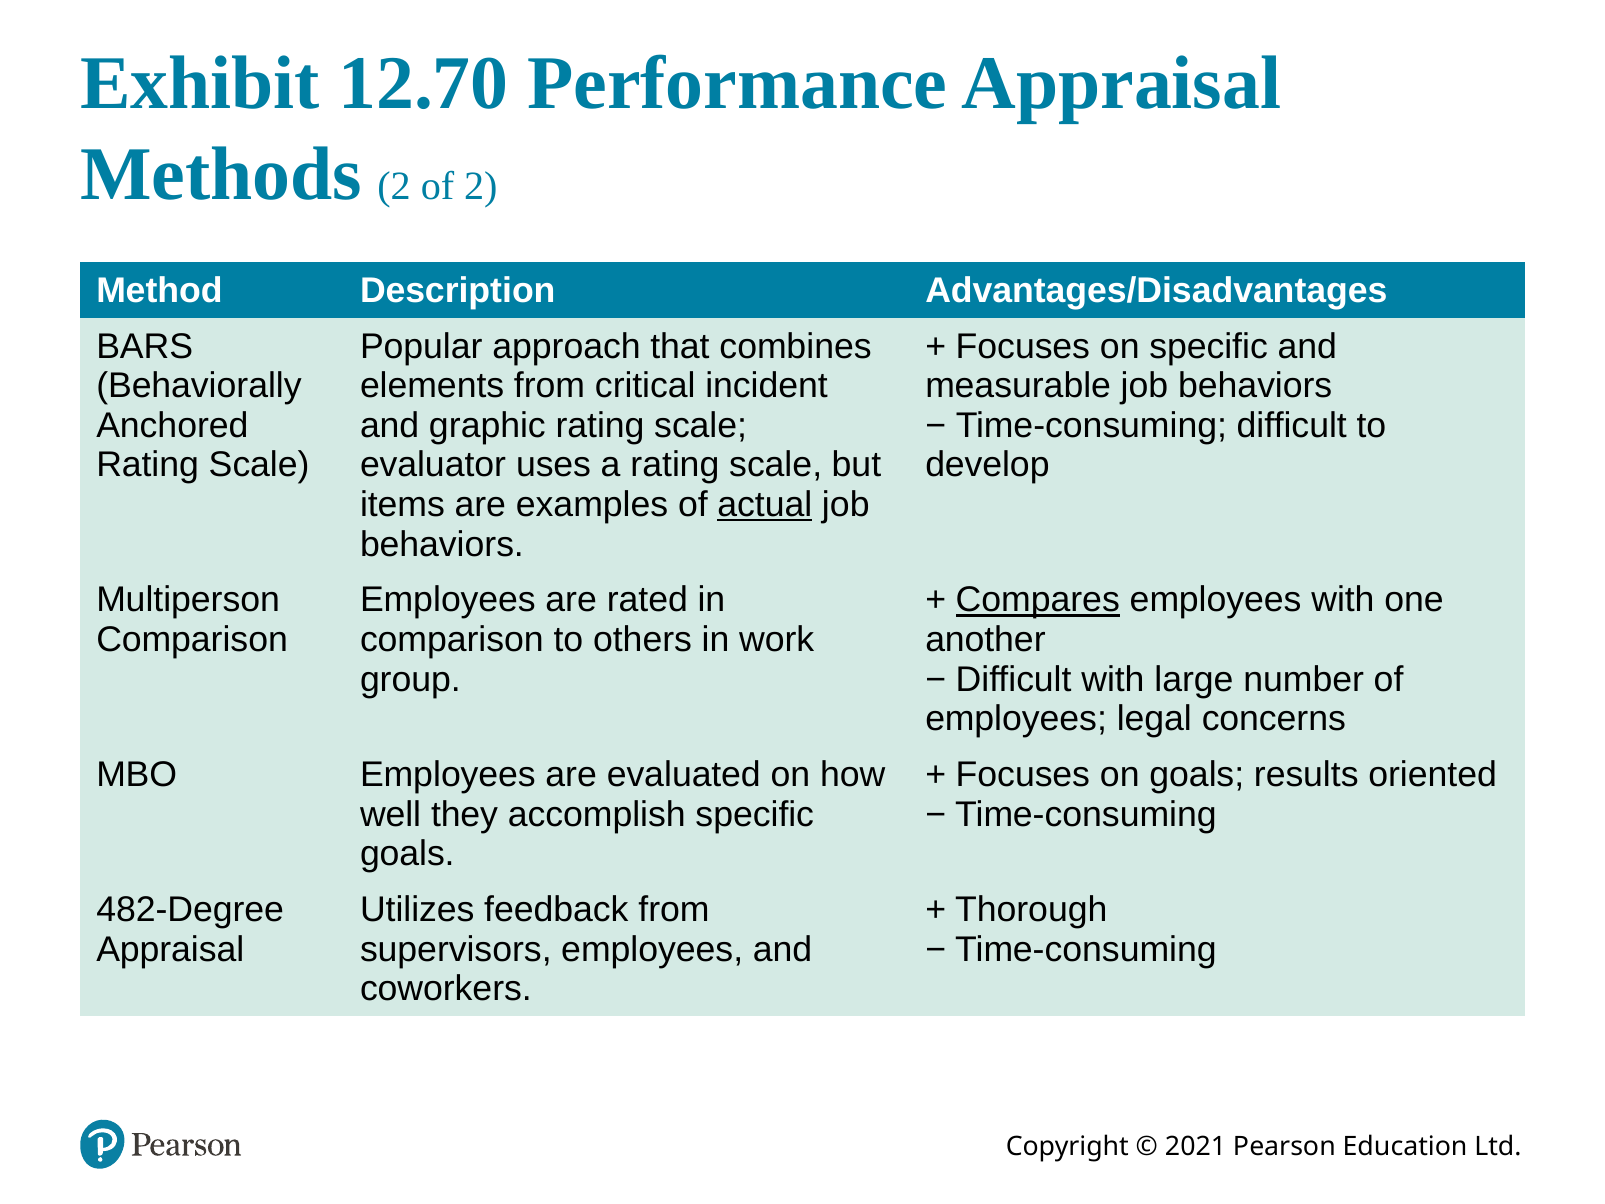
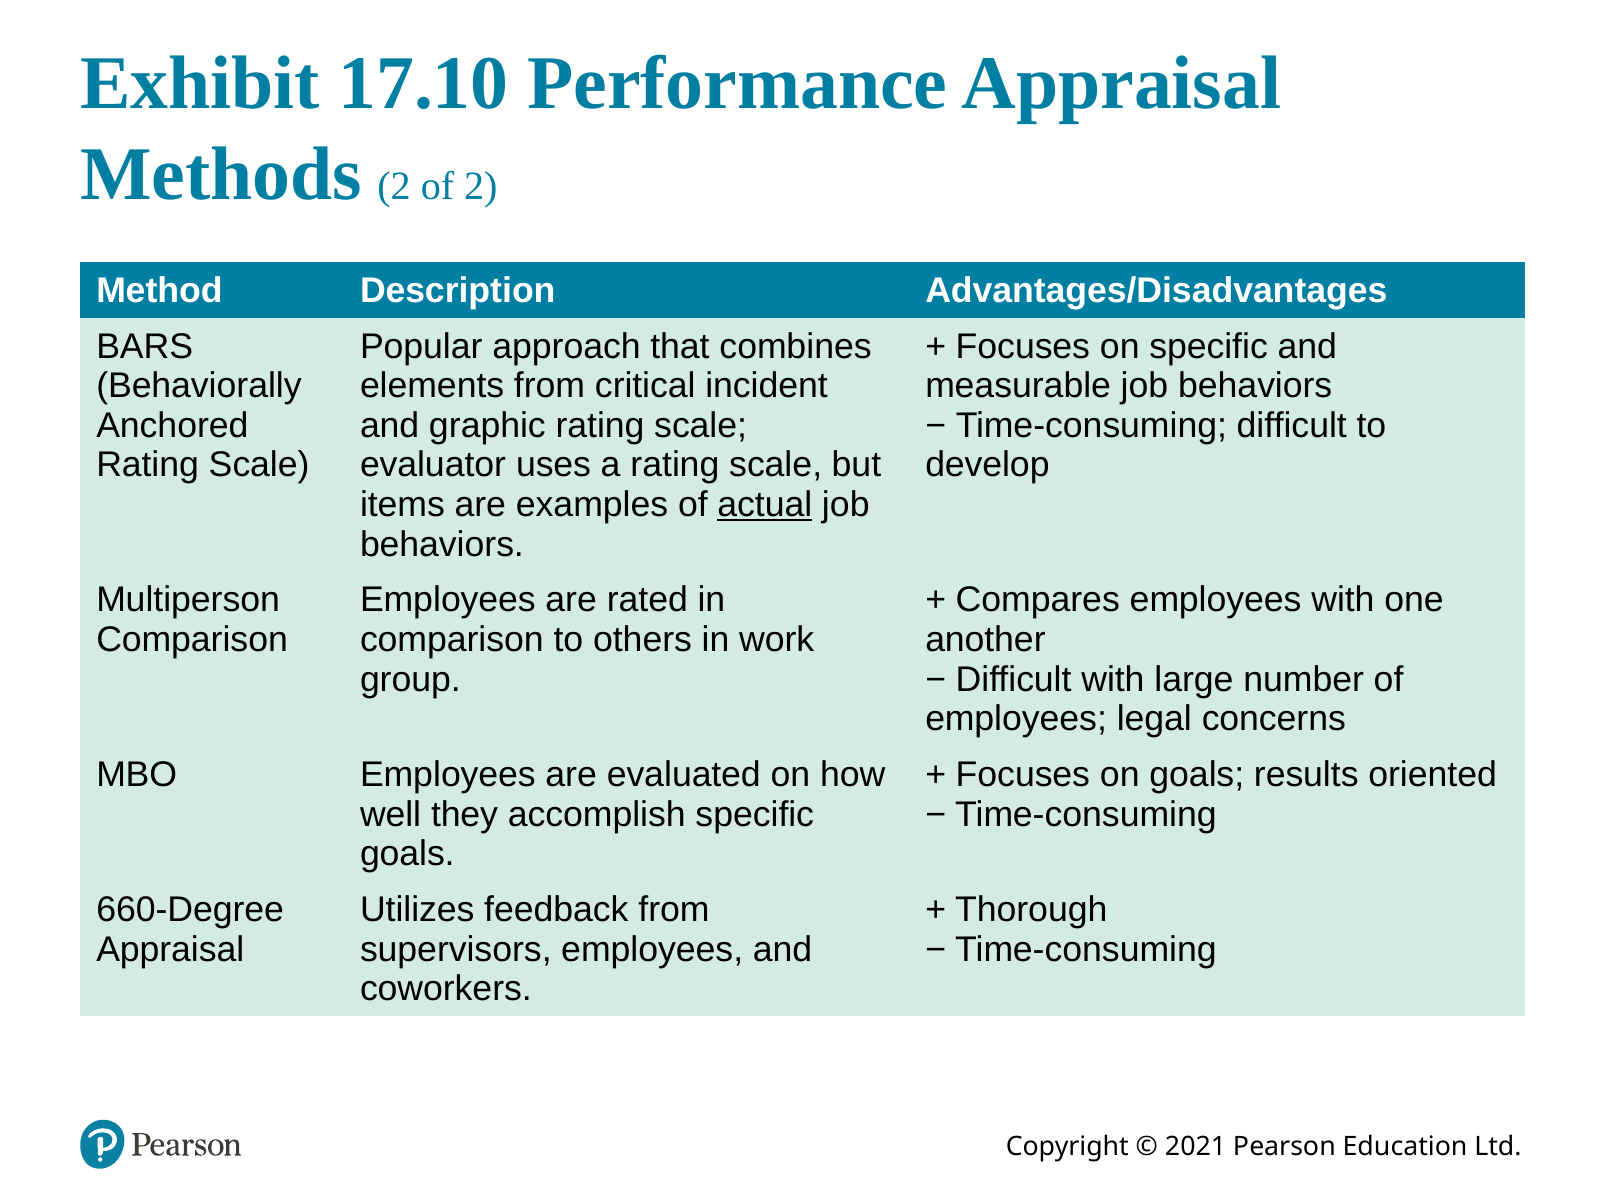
12.70: 12.70 -> 17.10
Compares underline: present -> none
482-Degree: 482-Degree -> 660-Degree
